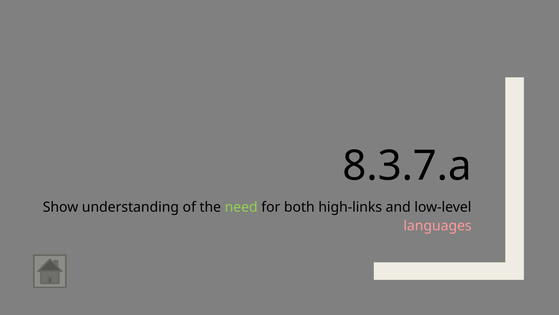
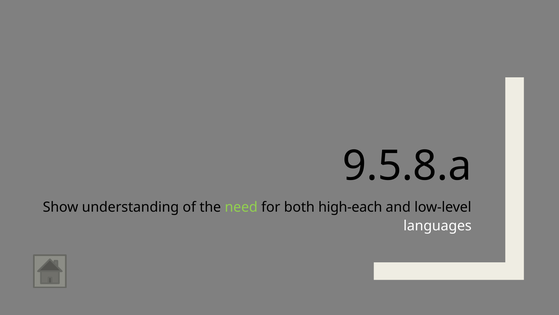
8.3.7.a: 8.3.7.a -> 9.5.8.a
high-links: high-links -> high-each
languages colour: pink -> white
